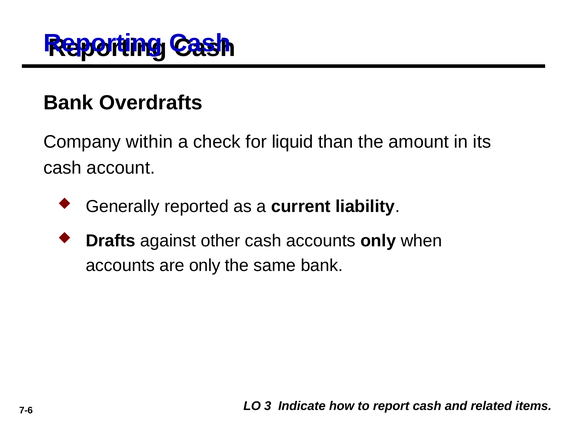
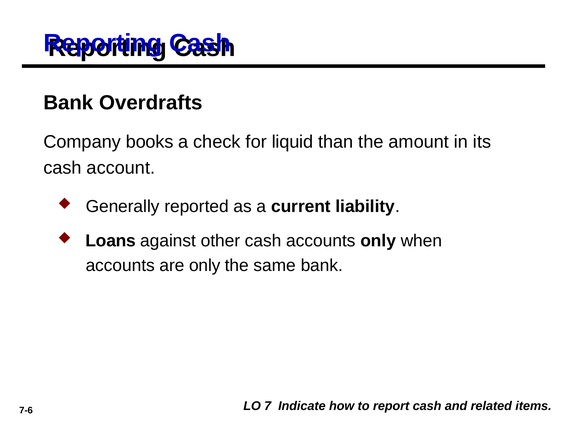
within: within -> books
Drafts: Drafts -> Loans
3: 3 -> 7
